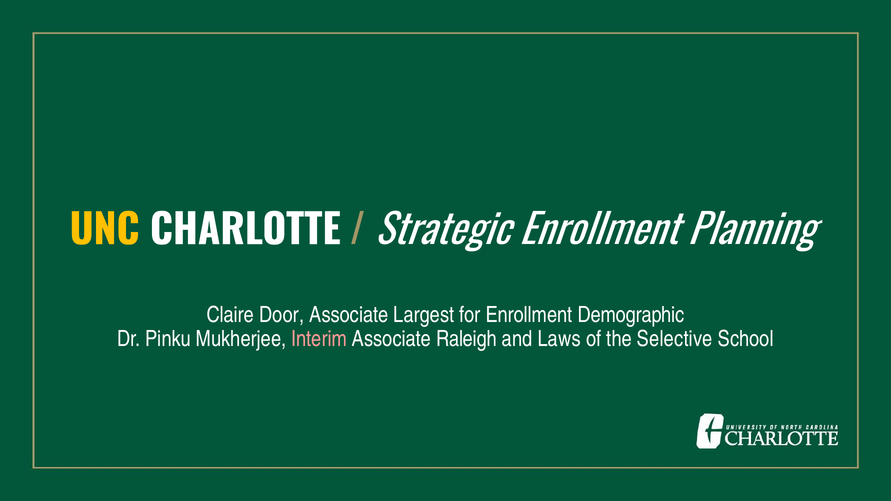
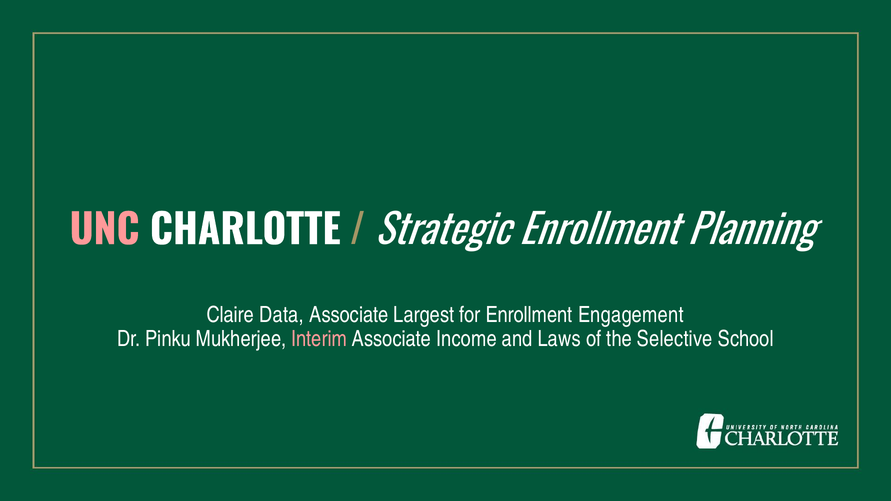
UNC colour: yellow -> pink
Door: Door -> Data
Demographic: Demographic -> Engagement
Raleigh: Raleigh -> Income
